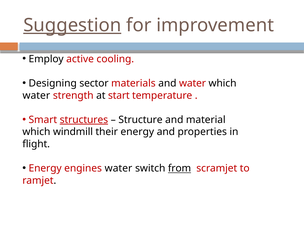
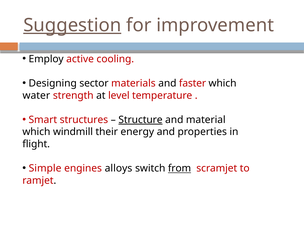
and water: water -> faster
start: start -> level
structures underline: present -> none
Structure underline: none -> present
Energy at (45, 168): Energy -> Simple
engines water: water -> alloys
